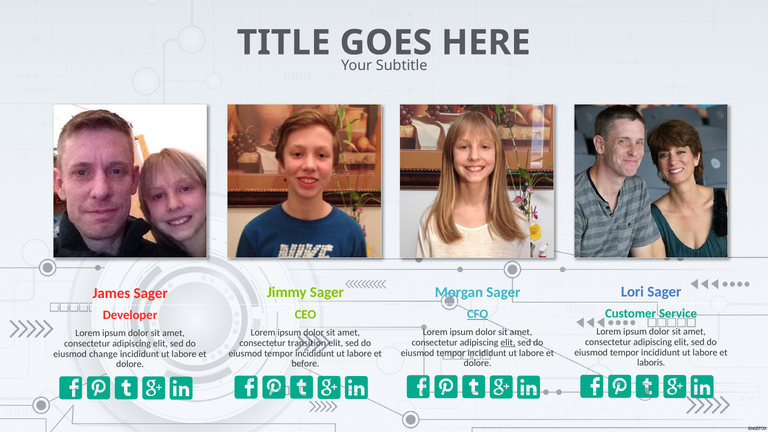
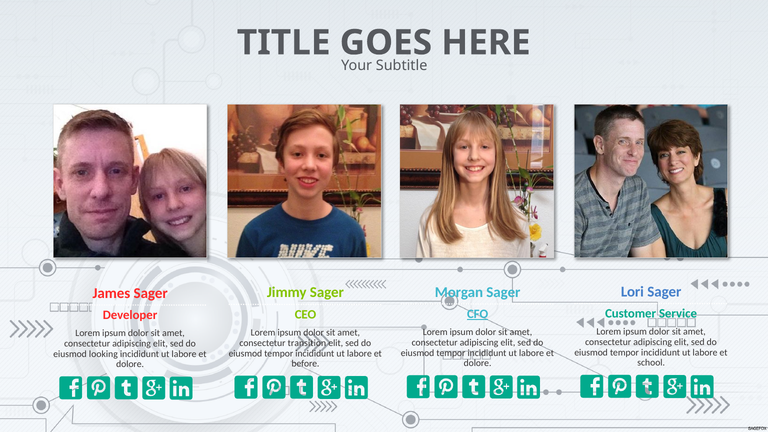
elit at (508, 343) underline: present -> none
change: change -> looking
laboris: laboris -> school
